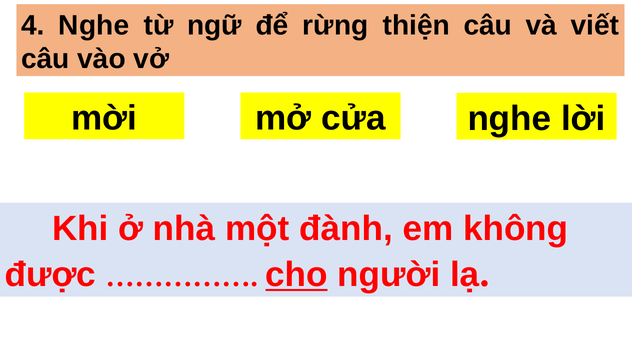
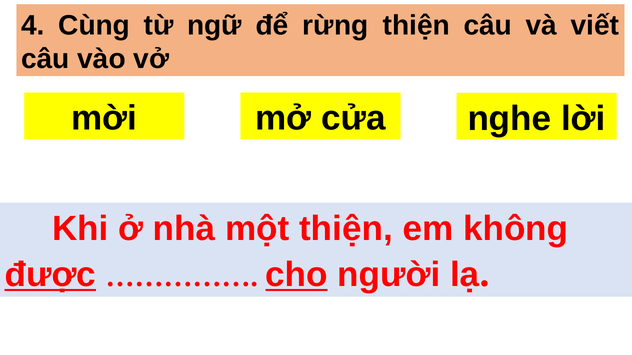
4 Nghe: Nghe -> Cùng
một đành: đành -> thiện
được underline: none -> present
